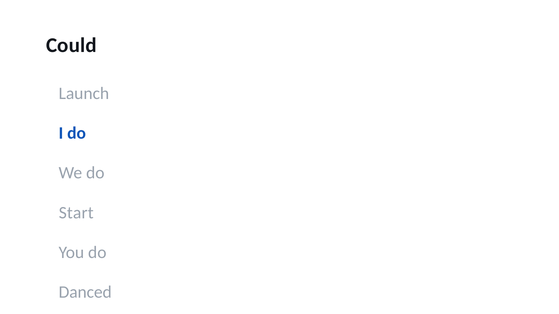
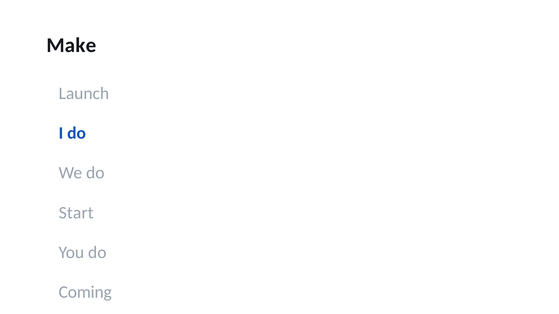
Could: Could -> Make
Danced: Danced -> Coming
